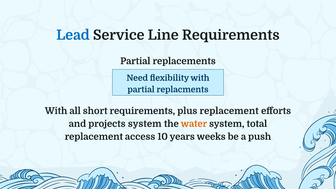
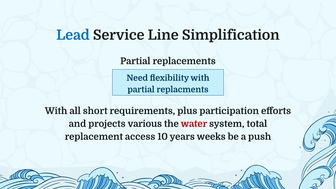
Line Requirements: Requirements -> Simplification
plus replacement: replacement -> participation
projects system: system -> various
water colour: orange -> red
